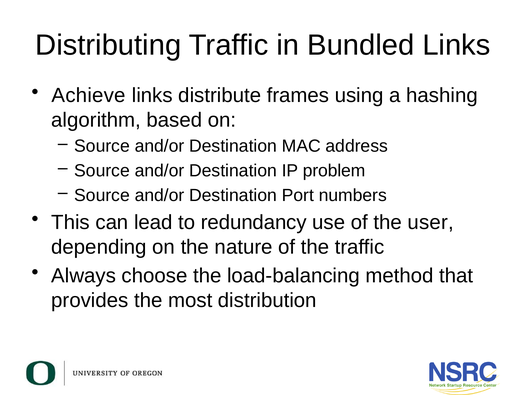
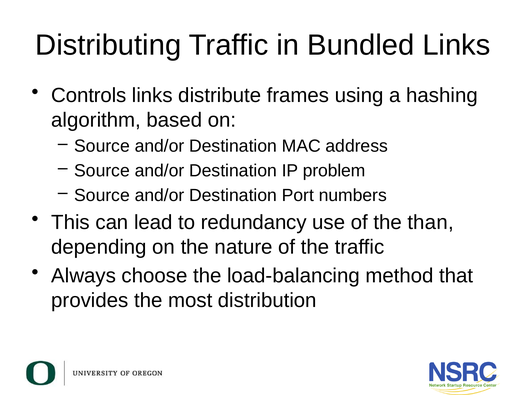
Achieve: Achieve -> Controls
user: user -> than
